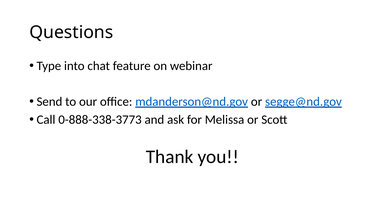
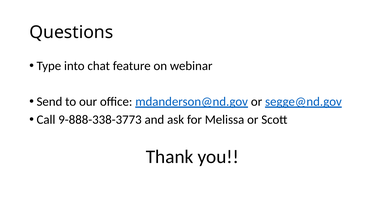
0-888-338-3773: 0-888-338-3773 -> 9-888-338-3773
